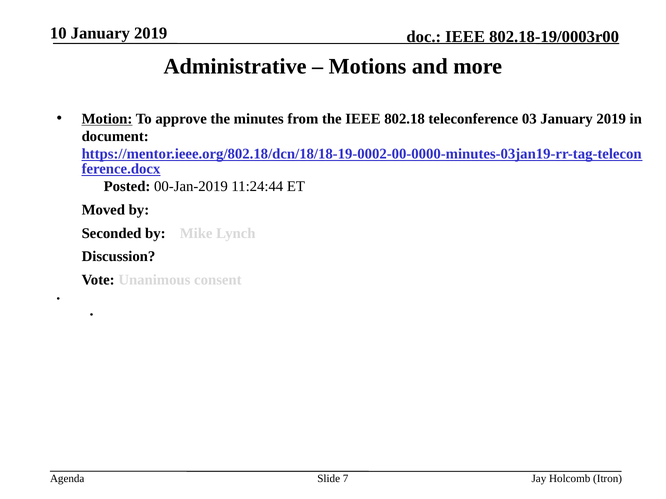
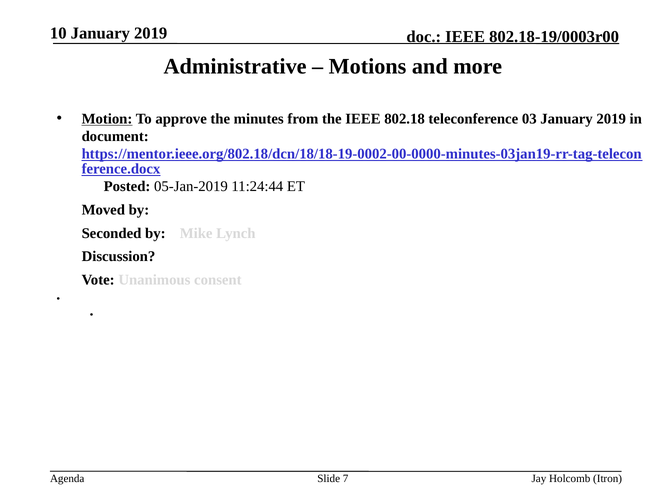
00-Jan-2019: 00-Jan-2019 -> 05-Jan-2019
